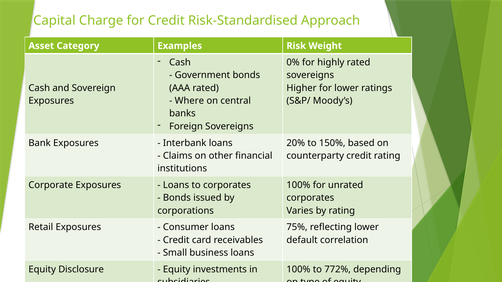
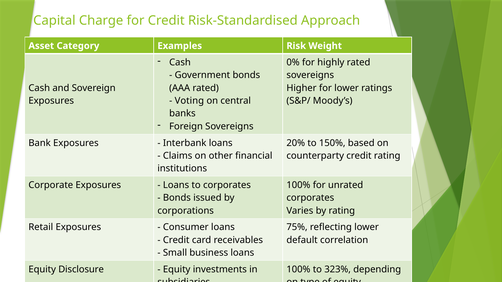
Where: Where -> Voting
772%: 772% -> 323%
